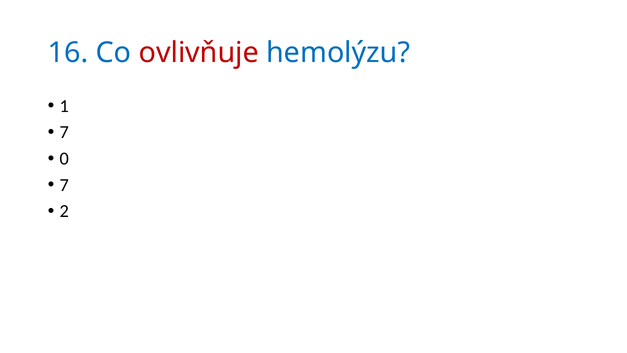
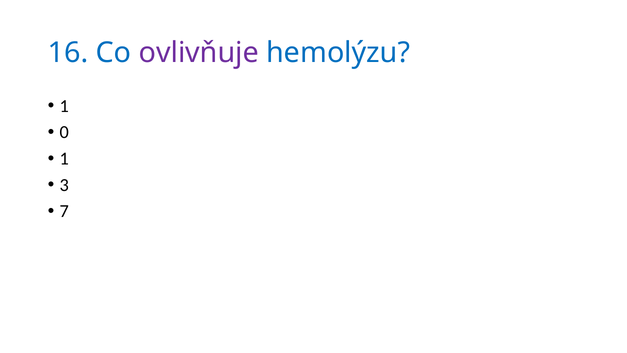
ovlivňuje colour: red -> purple
7 at (64, 132): 7 -> 0
0 at (64, 159): 0 -> 1
7 at (64, 185): 7 -> 3
2: 2 -> 7
